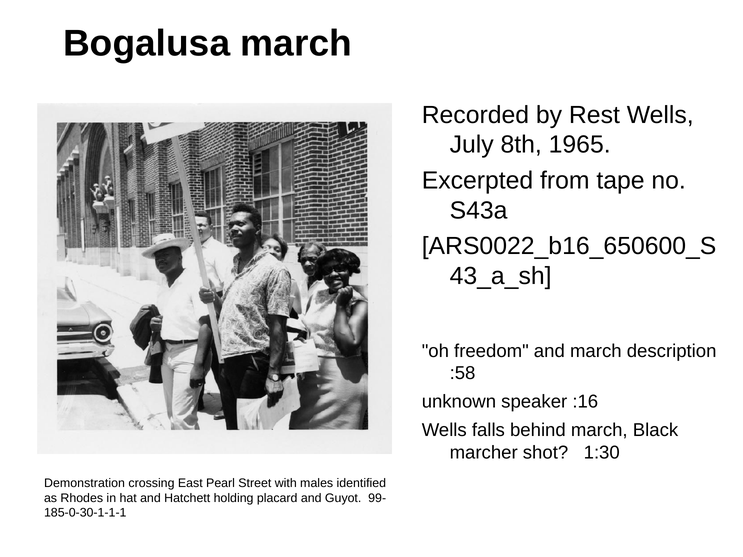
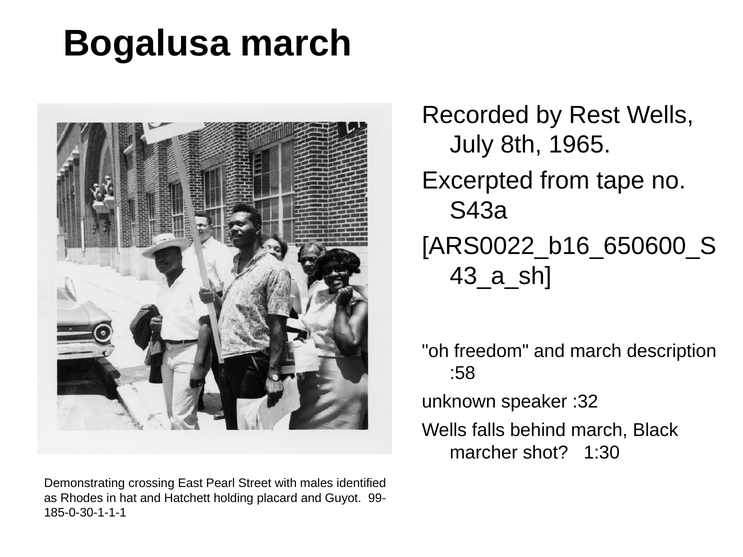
:16: :16 -> :32
Demonstration: Demonstration -> Demonstrating
